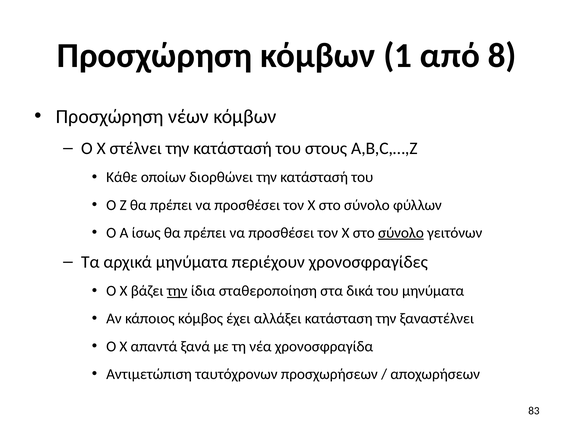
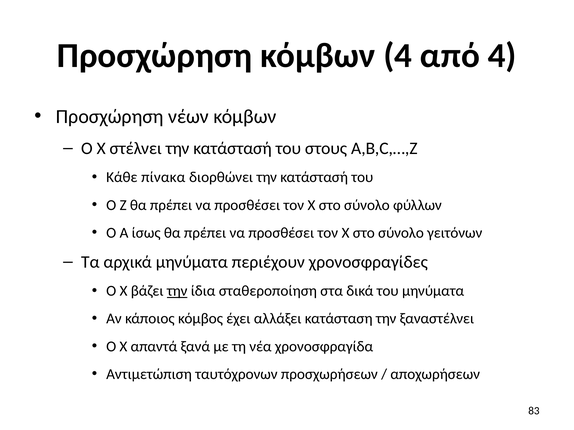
κόμβων 1: 1 -> 4
από 8: 8 -> 4
οποίων: οποίων -> πίνακα
σύνολο at (401, 233) underline: present -> none
